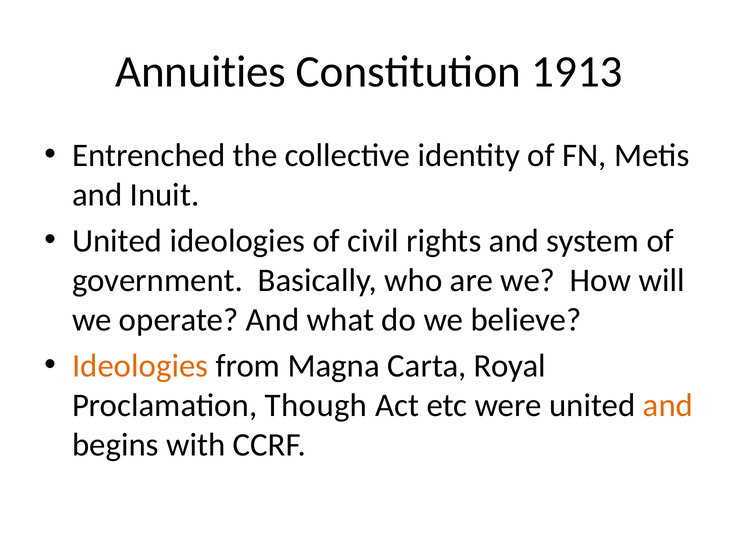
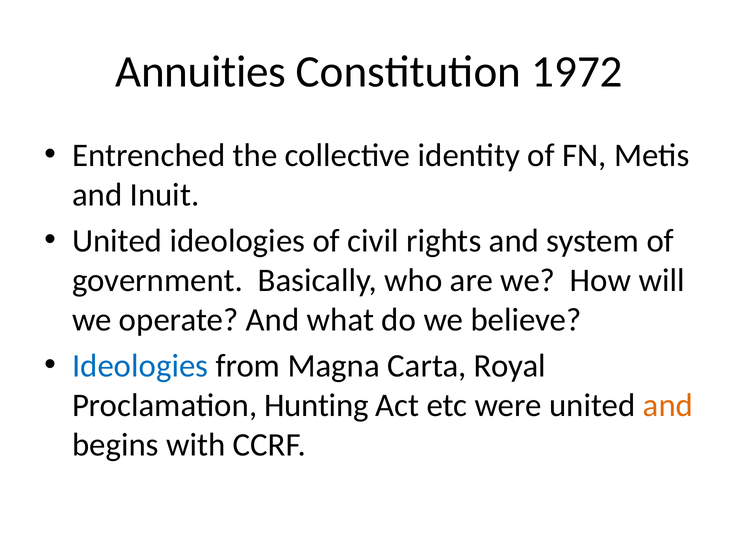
1913: 1913 -> 1972
Ideologies at (140, 365) colour: orange -> blue
Though: Though -> Hunting
